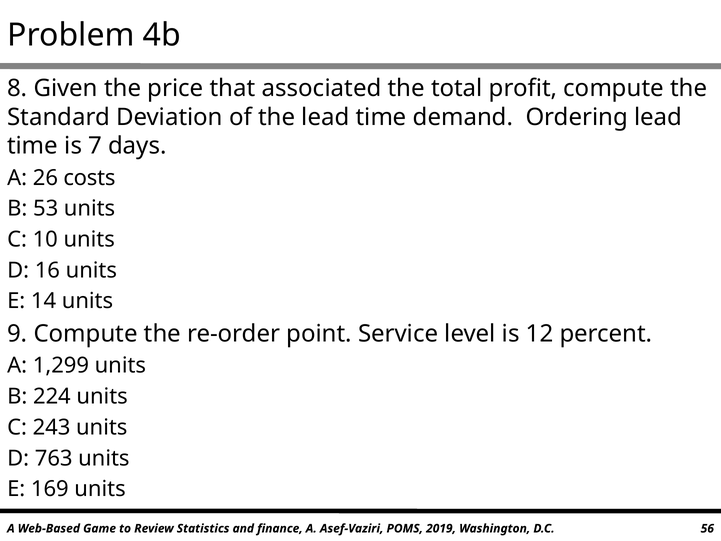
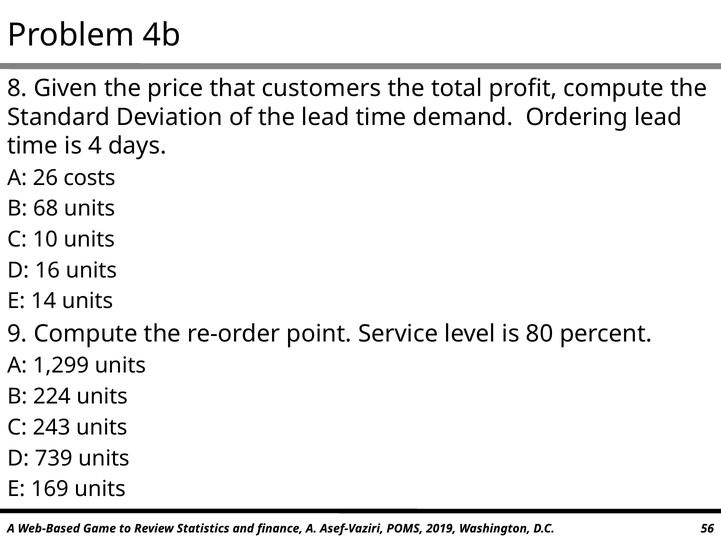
associated: associated -> customers
7: 7 -> 4
53: 53 -> 68
12: 12 -> 80
763: 763 -> 739
